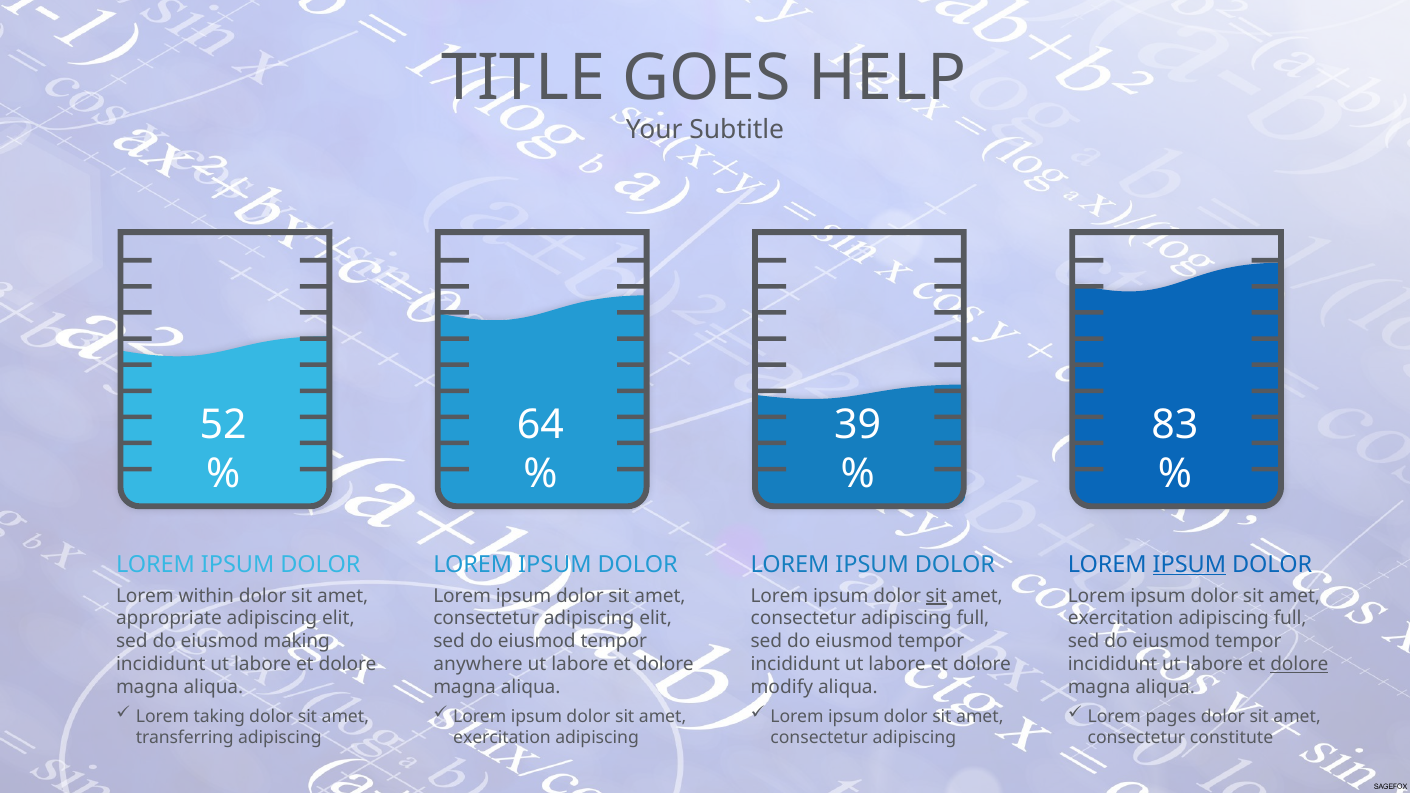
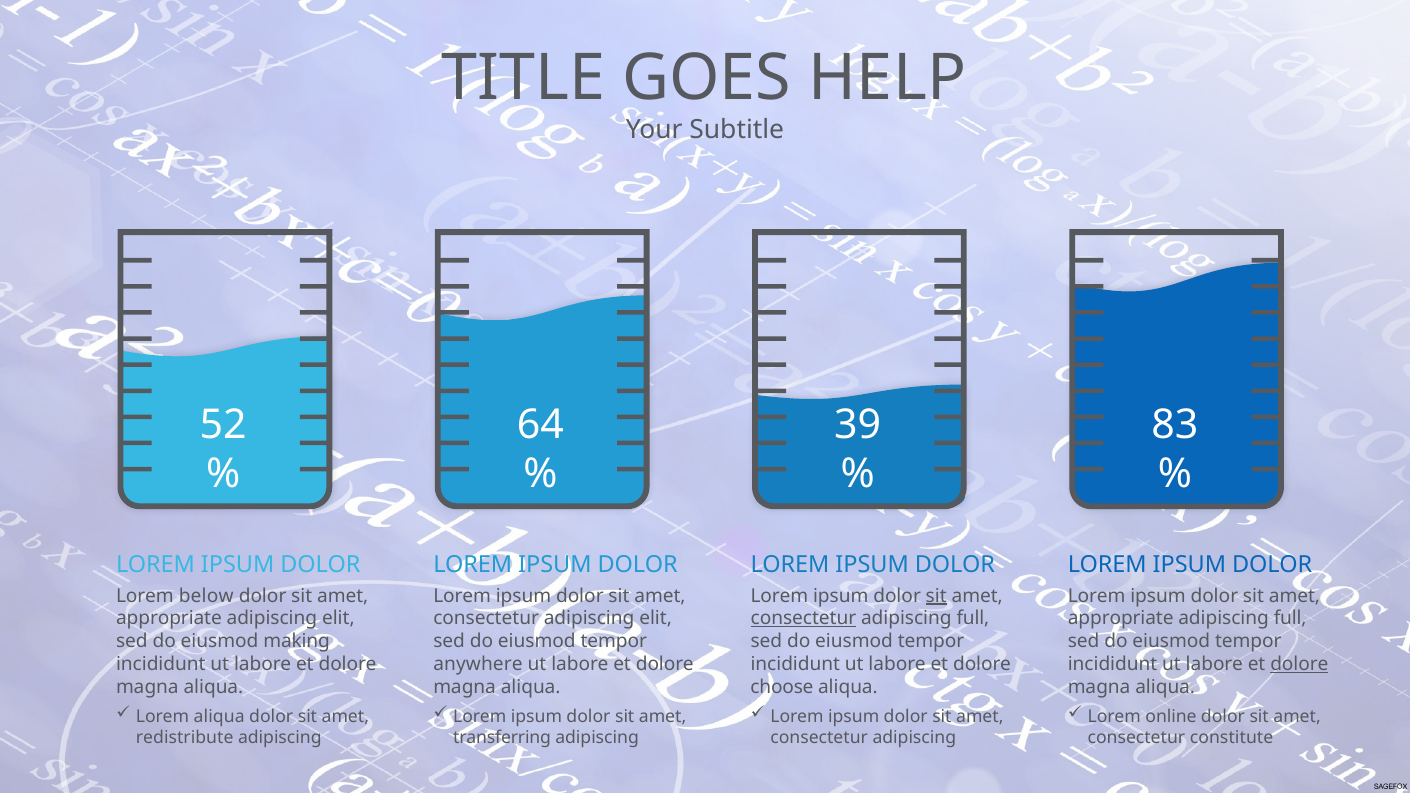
IPSUM at (1189, 564) underline: present -> none
within: within -> below
consectetur at (803, 619) underline: none -> present
exercitation at (1121, 619): exercitation -> appropriate
modify: modify -> choose
Lorem taking: taking -> aliqua
pages: pages -> online
transferring: transferring -> redistribute
exercitation at (502, 738): exercitation -> transferring
